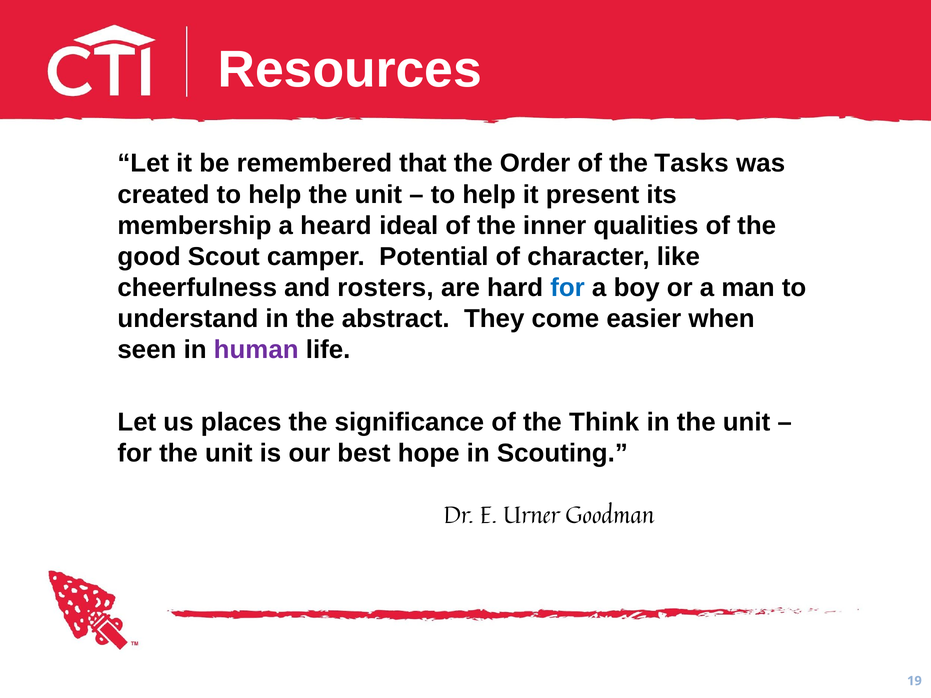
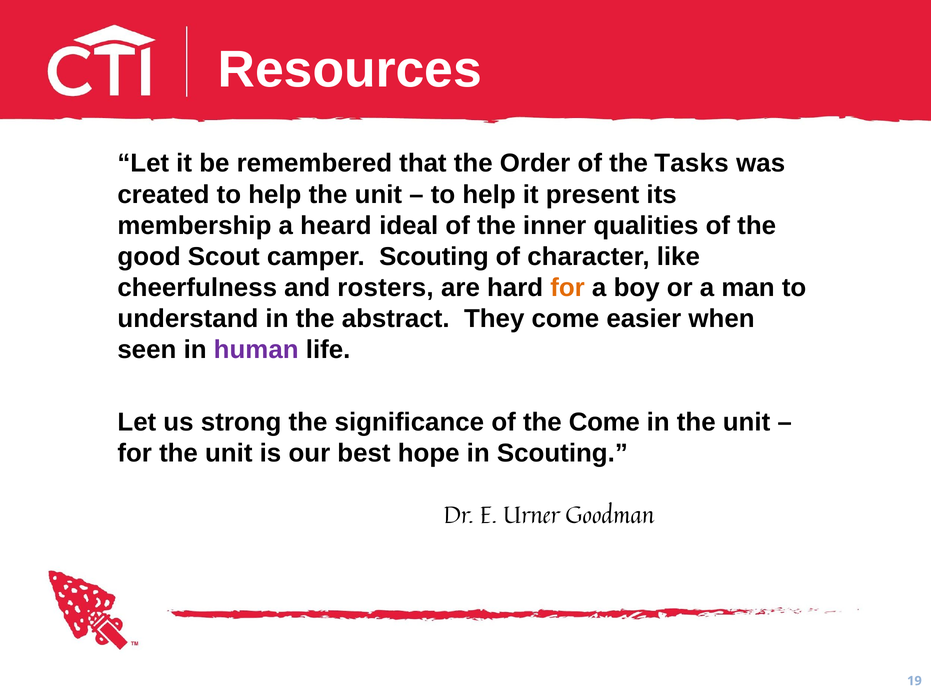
camper Potential: Potential -> Scouting
for at (568, 288) colour: blue -> orange
places: places -> strong
the Think: Think -> Come
